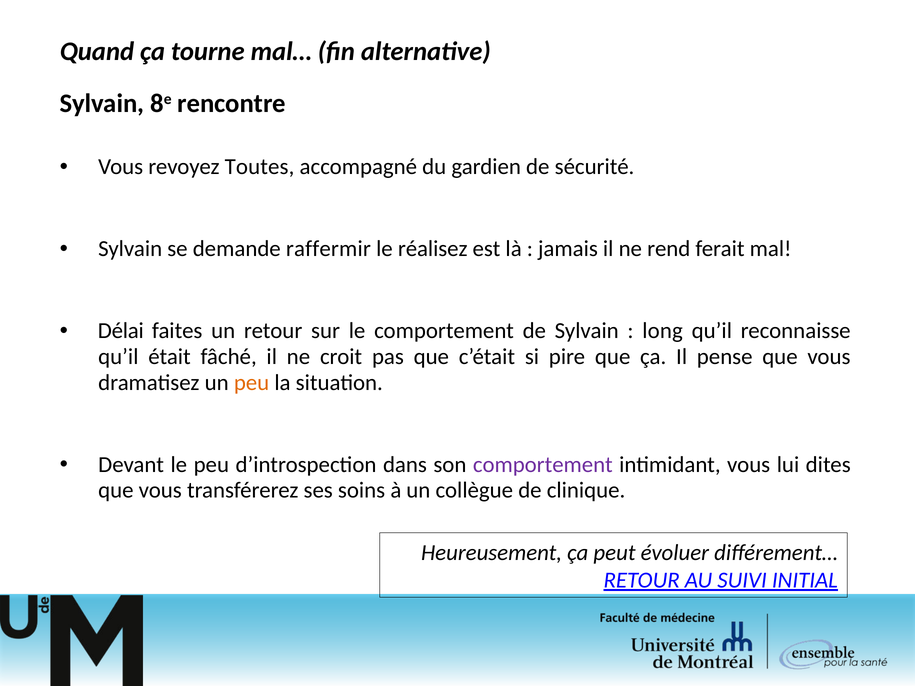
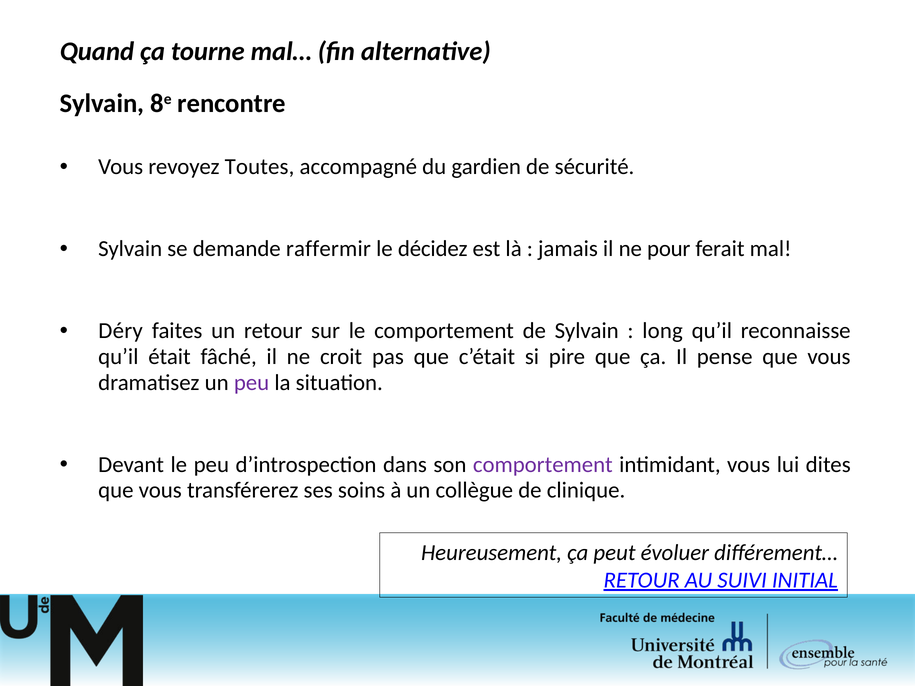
réalisez: réalisez -> décidez
rend: rend -> pour
Délai: Délai -> Déry
peu at (252, 383) colour: orange -> purple
